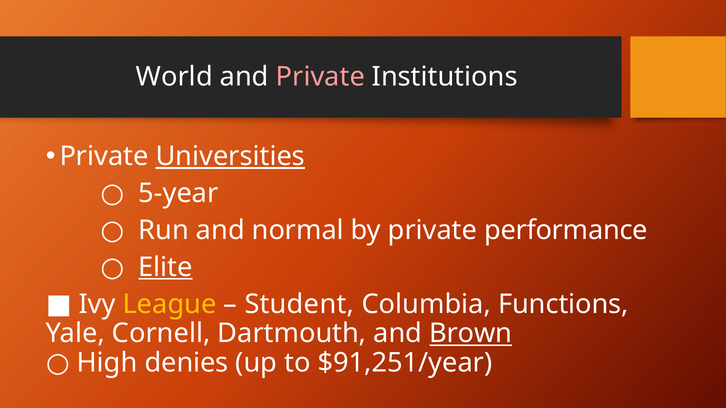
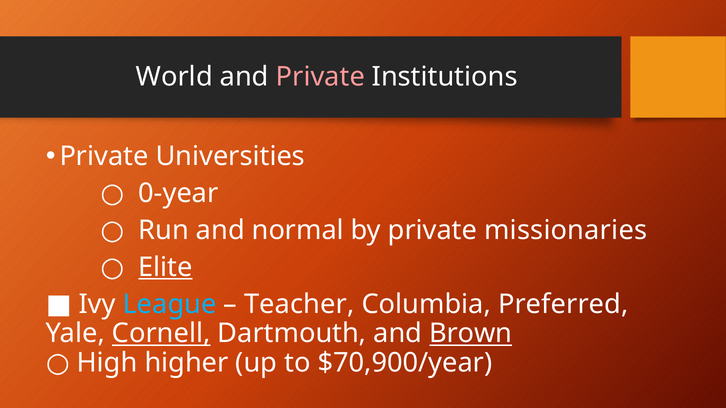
Universities underline: present -> none
5-year: 5-year -> 0-year
performance: performance -> missionaries
League colour: yellow -> light blue
Student: Student -> Teacher
Functions: Functions -> Preferred
Cornell underline: none -> present
denies: denies -> higher
$91,251/year: $91,251/year -> $70,900/year
